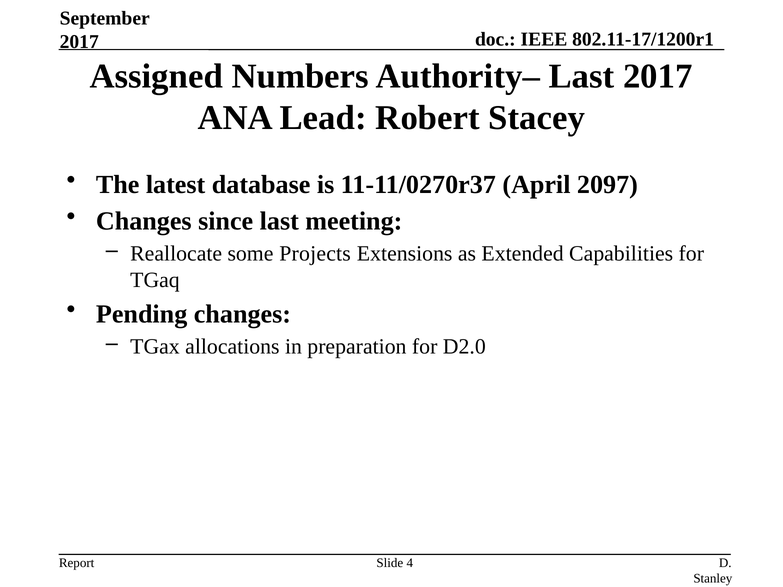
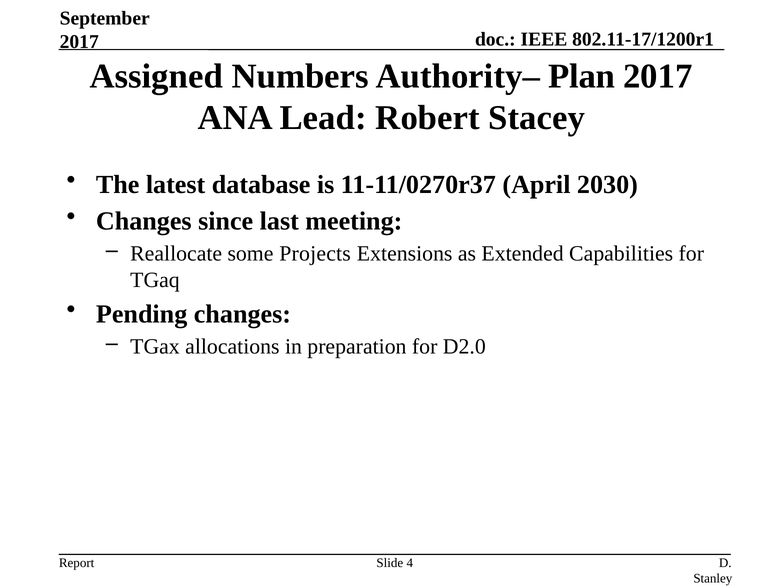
Authority– Last: Last -> Plan
2097: 2097 -> 2030
